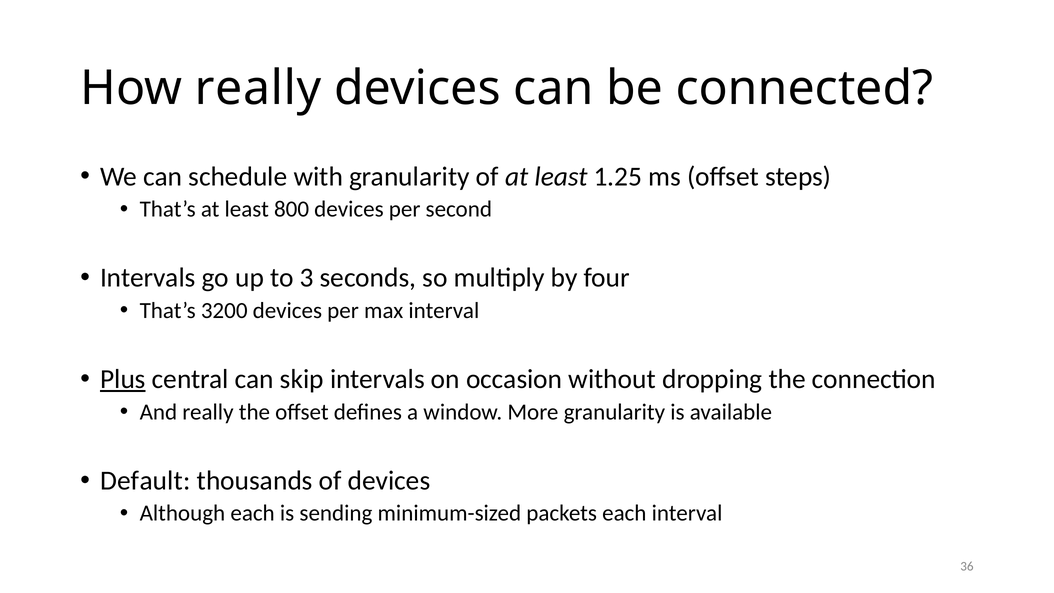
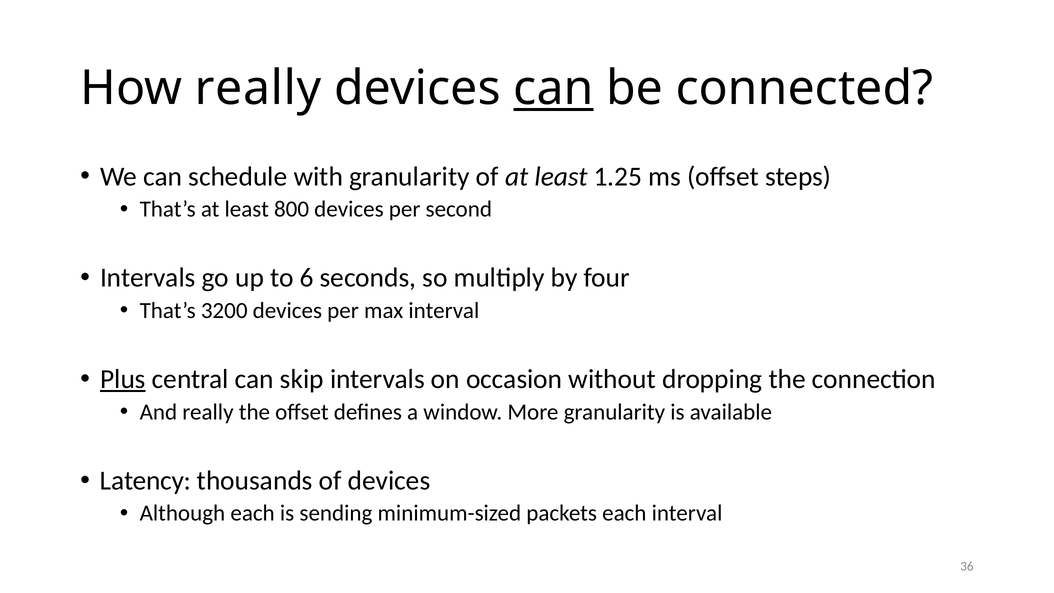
can at (553, 89) underline: none -> present
3: 3 -> 6
Default: Default -> Latency
